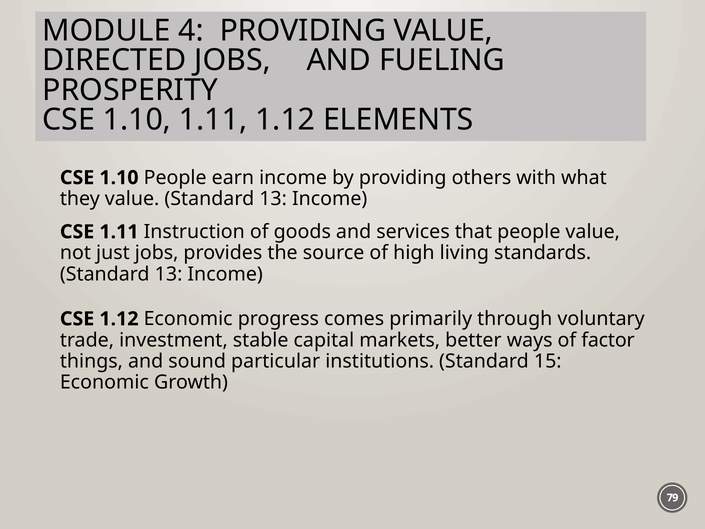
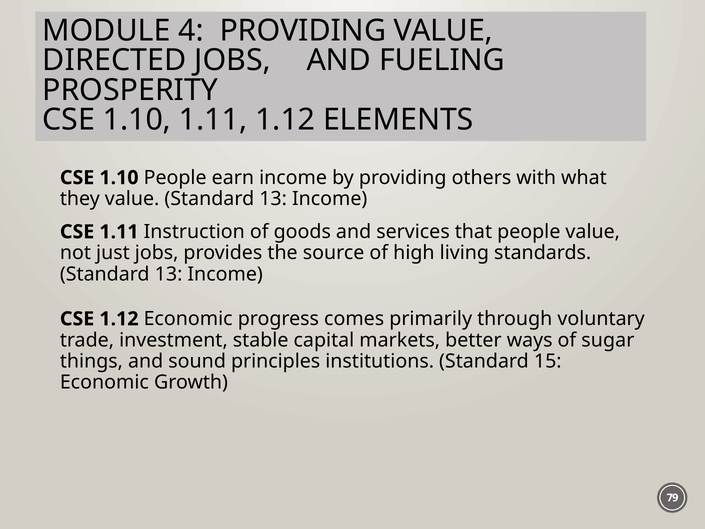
factor: factor -> sugar
particular: particular -> principles
